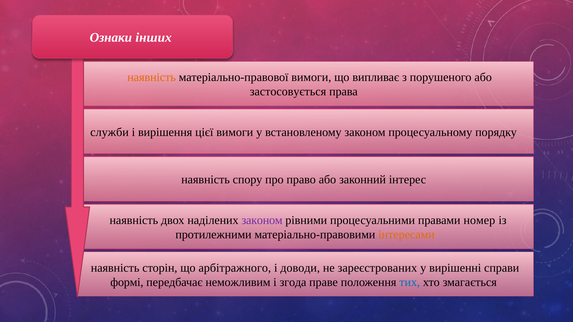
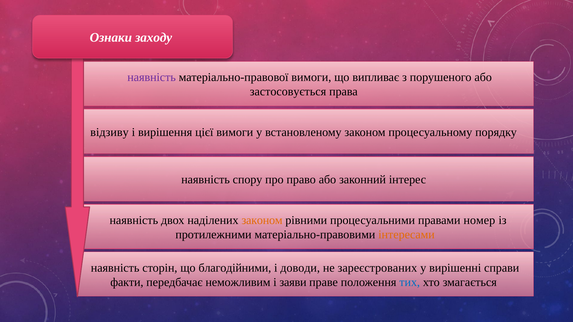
інших: інших -> заходу
наявність at (152, 77) colour: orange -> purple
служби: служби -> відзиву
законом at (262, 220) colour: purple -> orange
арбітражного: арбітражного -> благодійними
формі: формі -> факти
згода: згода -> заяви
